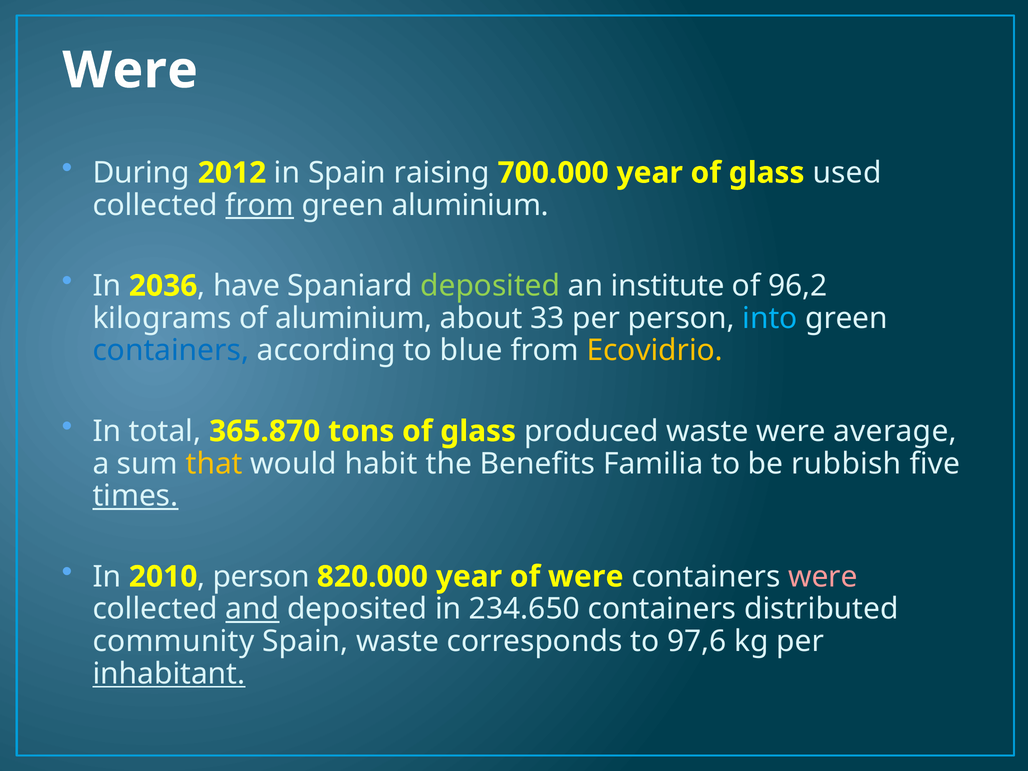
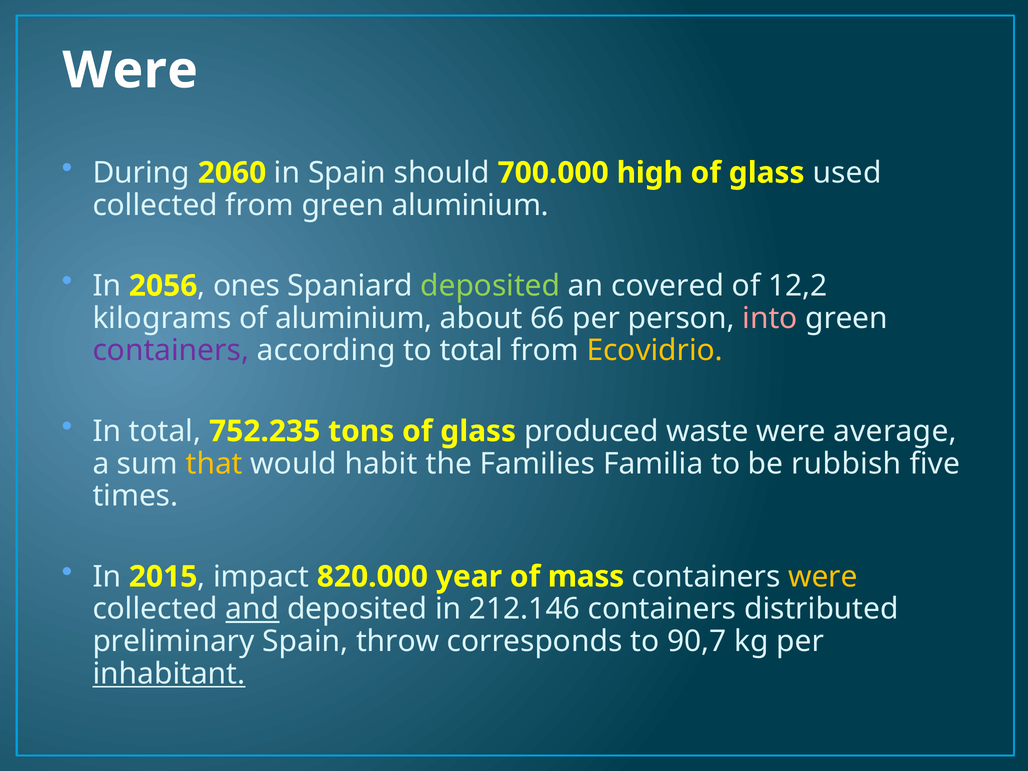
2012: 2012 -> 2060
raising: raising -> should
700.000 year: year -> high
from at (260, 205) underline: present -> none
2036: 2036 -> 2056
have: have -> ones
institute: institute -> covered
96,2: 96,2 -> 12,2
33: 33 -> 66
into colour: light blue -> pink
containers at (171, 351) colour: blue -> purple
to blue: blue -> total
365.870: 365.870 -> 752.235
Benefits: Benefits -> Families
times underline: present -> none
2010: 2010 -> 2015
person at (261, 577): person -> impact
of were: were -> mass
were at (823, 577) colour: pink -> yellow
234.650: 234.650 -> 212.146
community: community -> preliminary
Spain waste: waste -> throw
97,6: 97,6 -> 90,7
